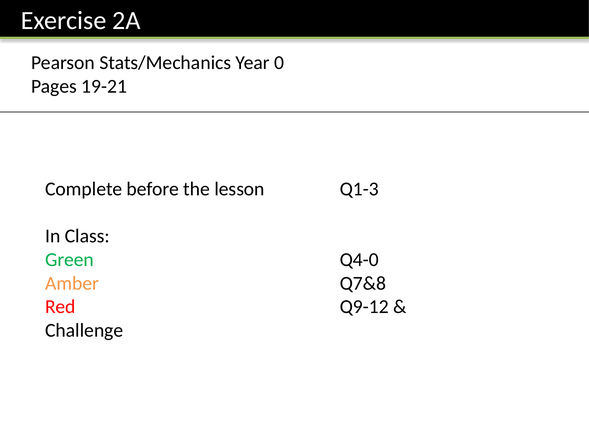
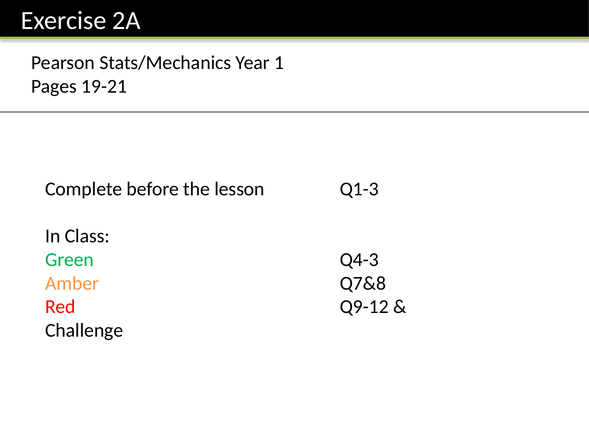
0: 0 -> 1
Q4-0: Q4-0 -> Q4-3
